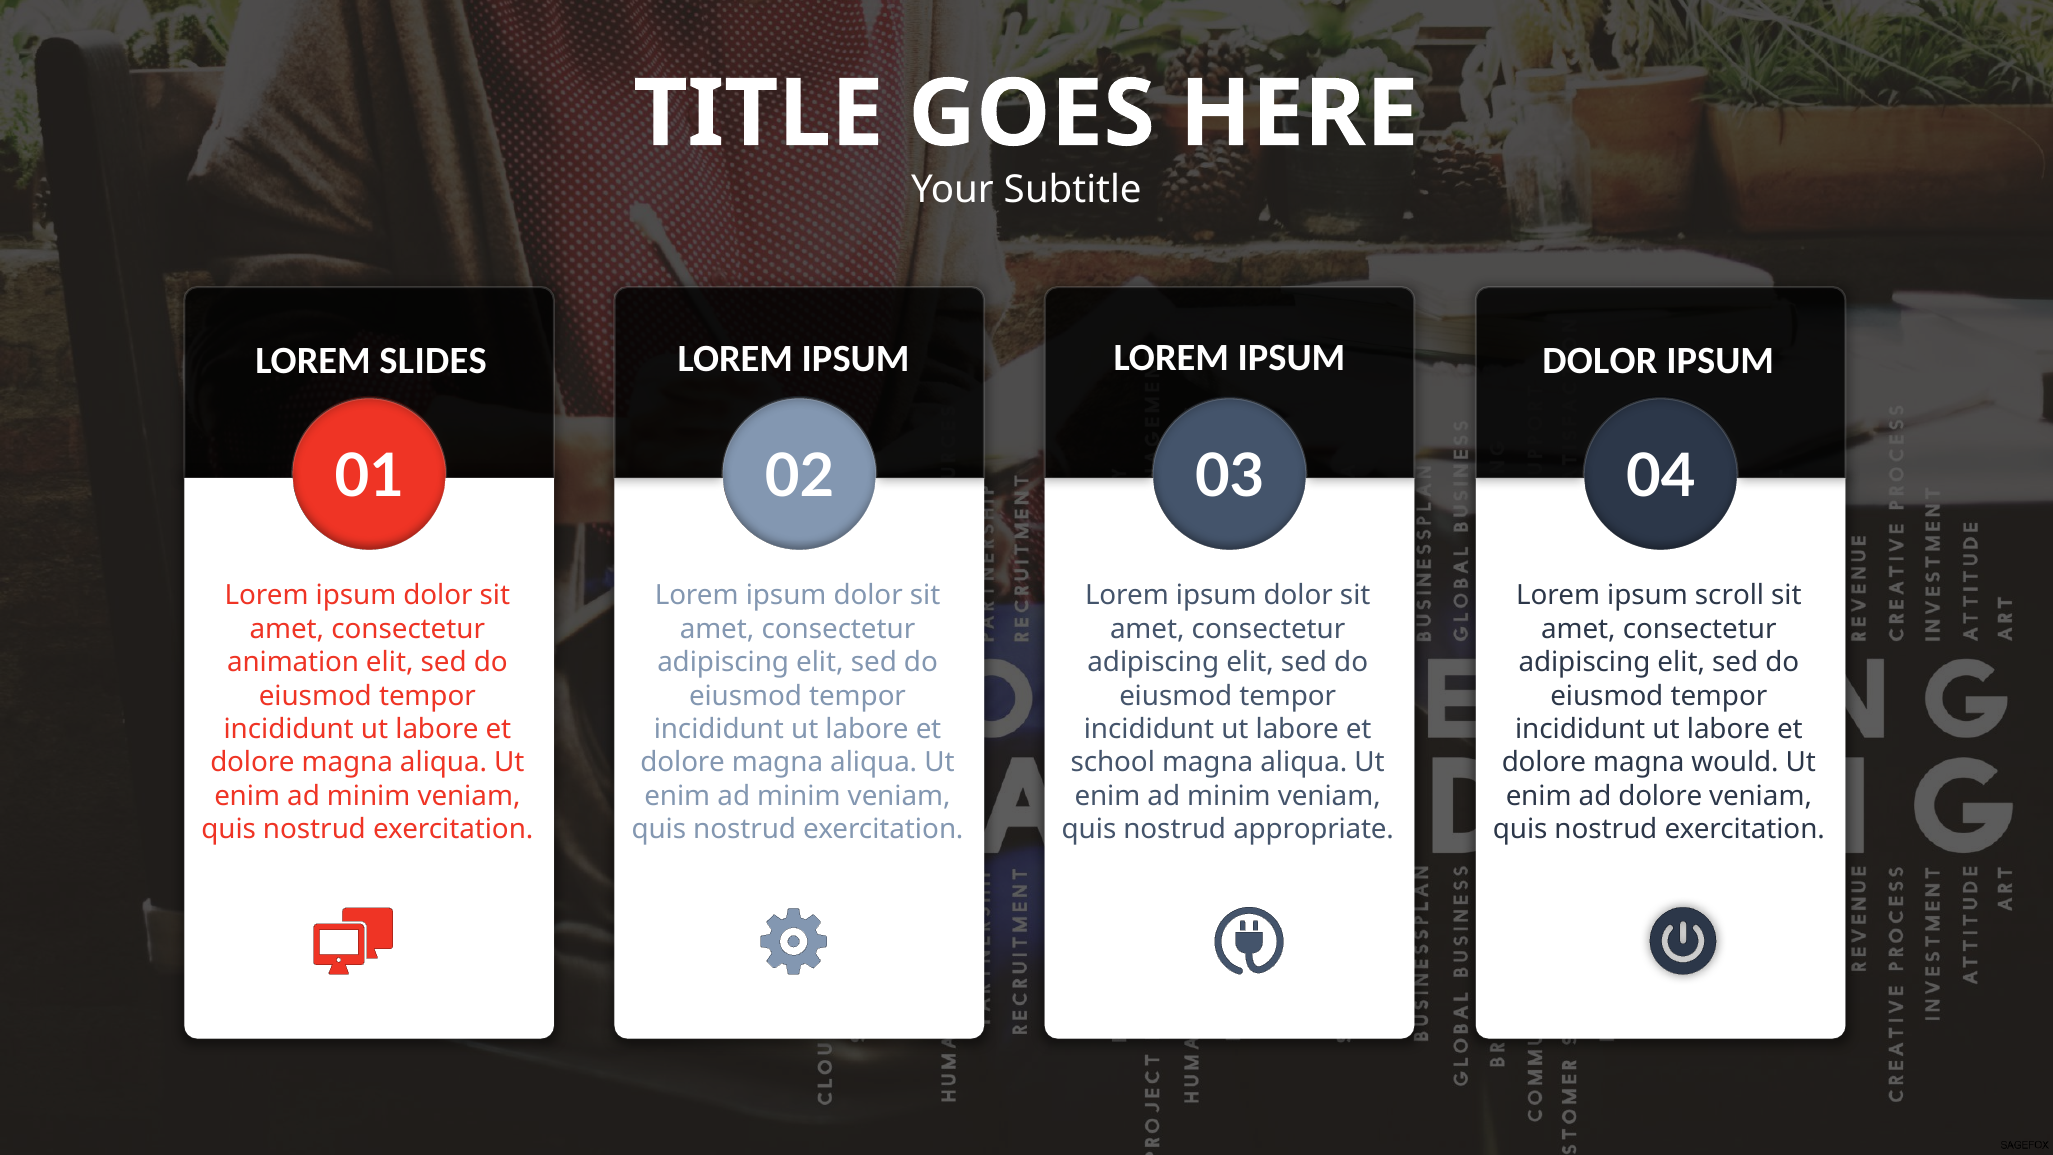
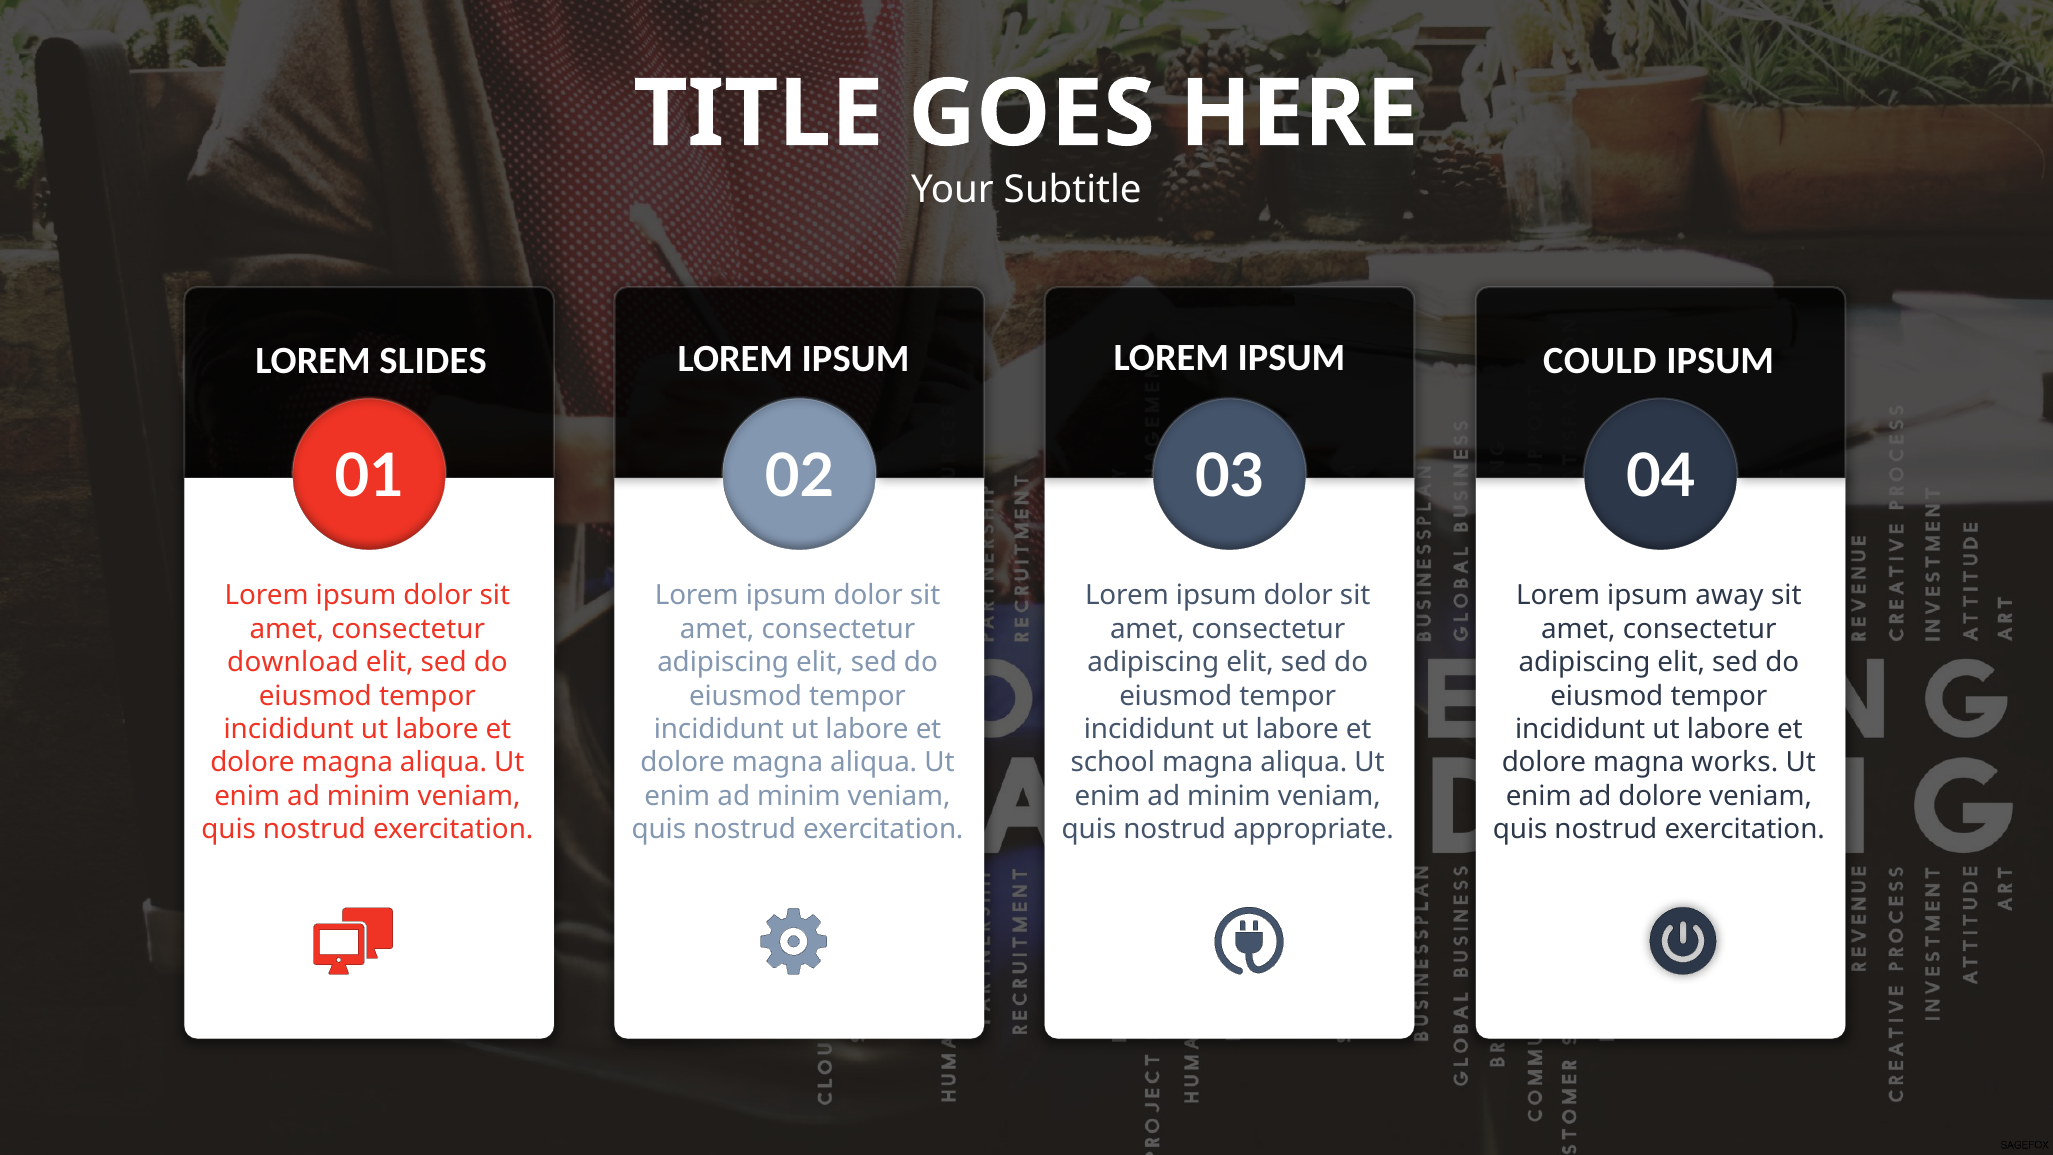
IPSUM LOREM IPSUM DOLOR: DOLOR -> COULD
scroll: scroll -> away
animation: animation -> download
would: would -> works
